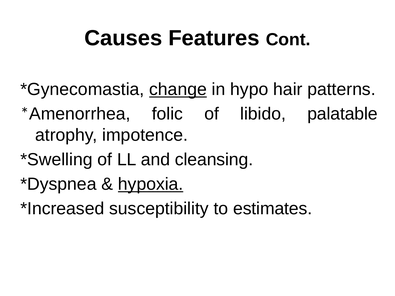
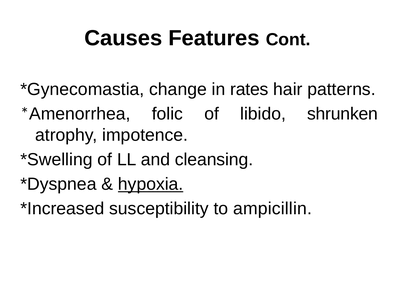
change underline: present -> none
hypo: hypo -> rates
palatable: palatable -> shrunken
estimates: estimates -> ampicillin
